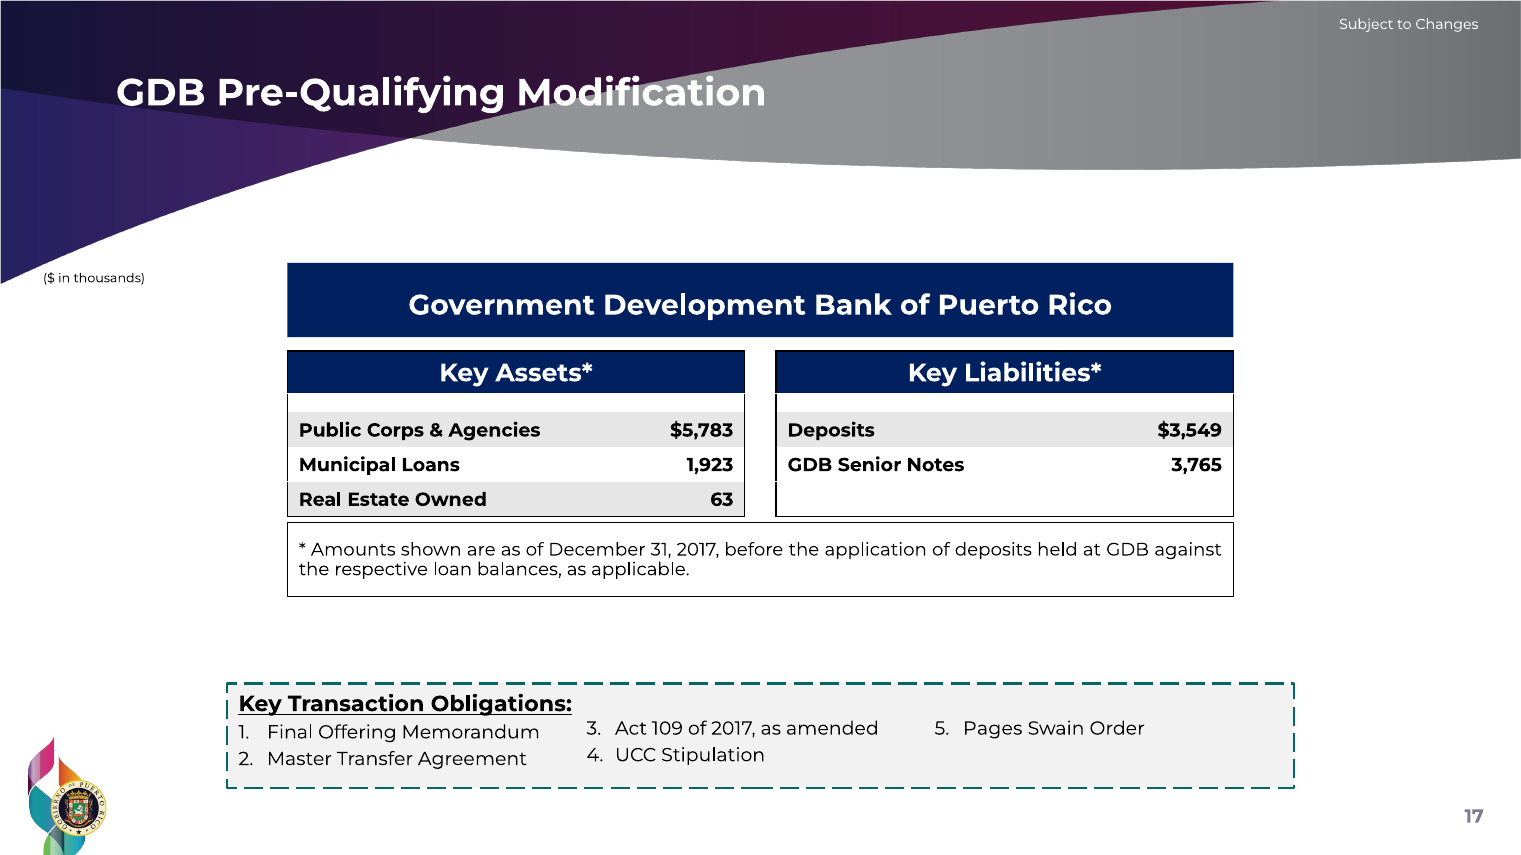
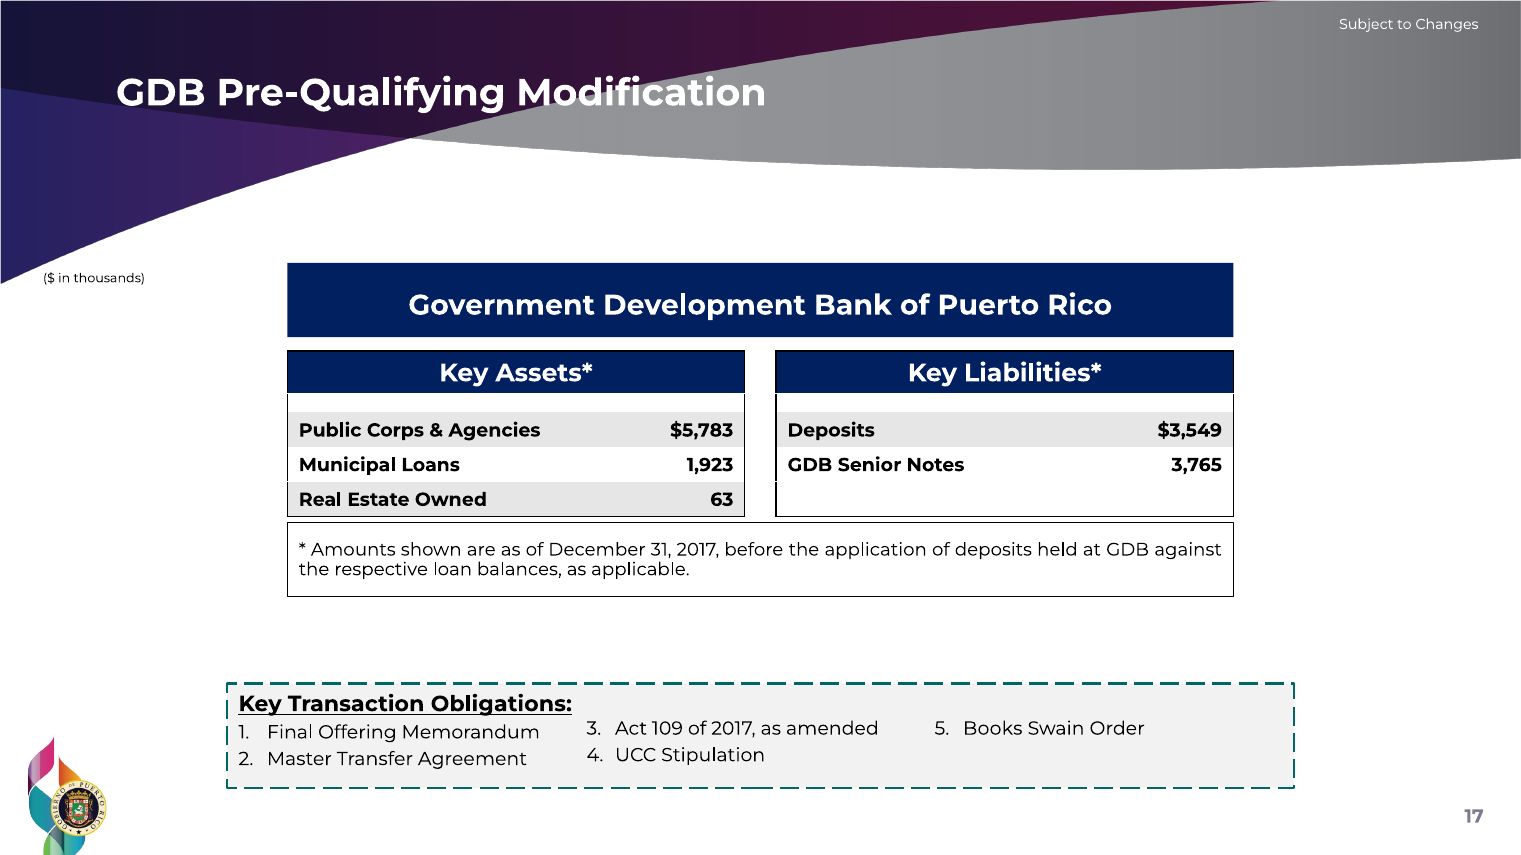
Pages: Pages -> Books
